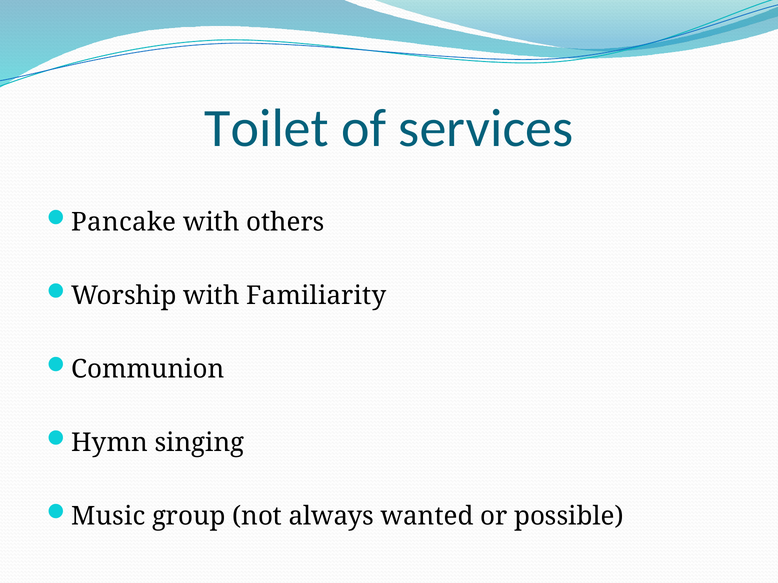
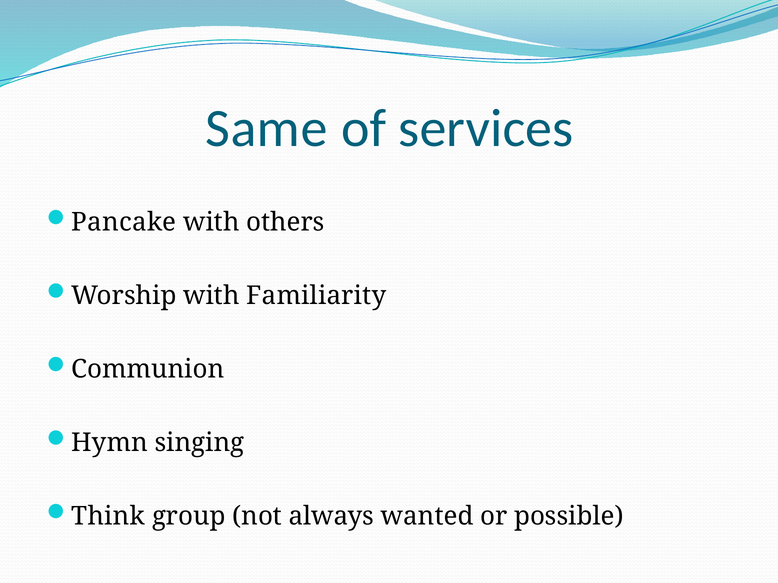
Toilet: Toilet -> Same
Music: Music -> Think
